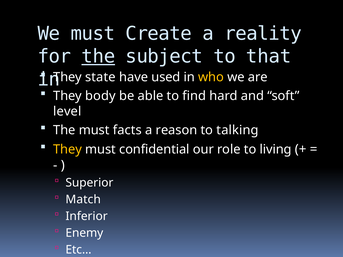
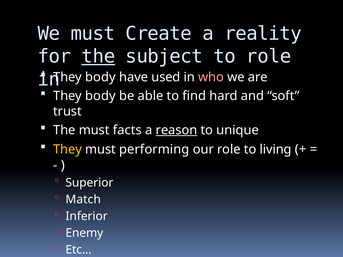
to that: that -> role
state at (100, 77): state -> body
who colour: yellow -> pink
level: level -> trust
reason underline: none -> present
talking: talking -> unique
confidential: confidential -> performing
